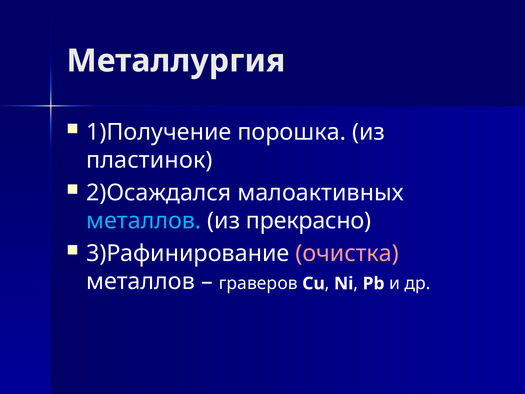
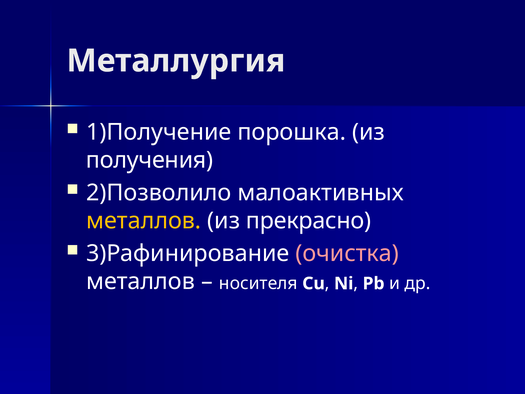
пластинок: пластинок -> получения
2)Осаждался: 2)Осаждался -> 2)Позволило
металлов at (144, 221) colour: light blue -> yellow
граверов: граверов -> носителя
